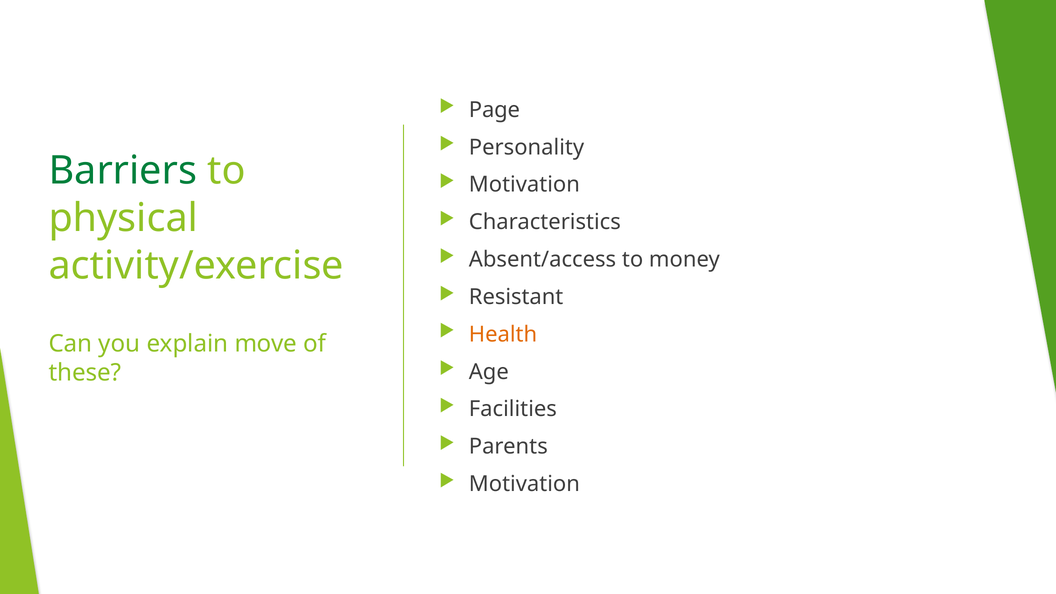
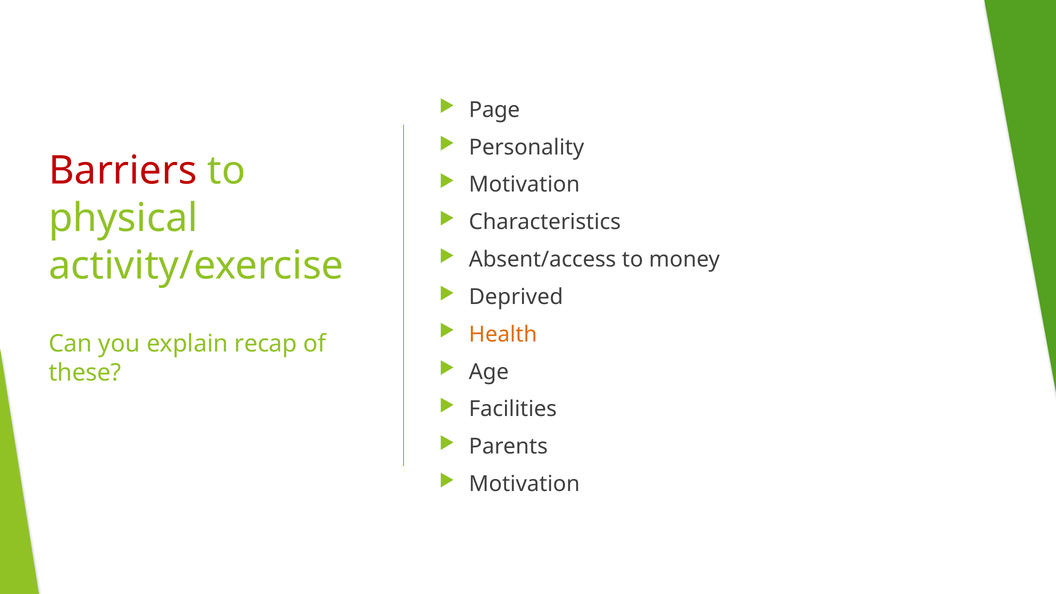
Barriers colour: green -> red
Resistant: Resistant -> Deprived
move: move -> recap
